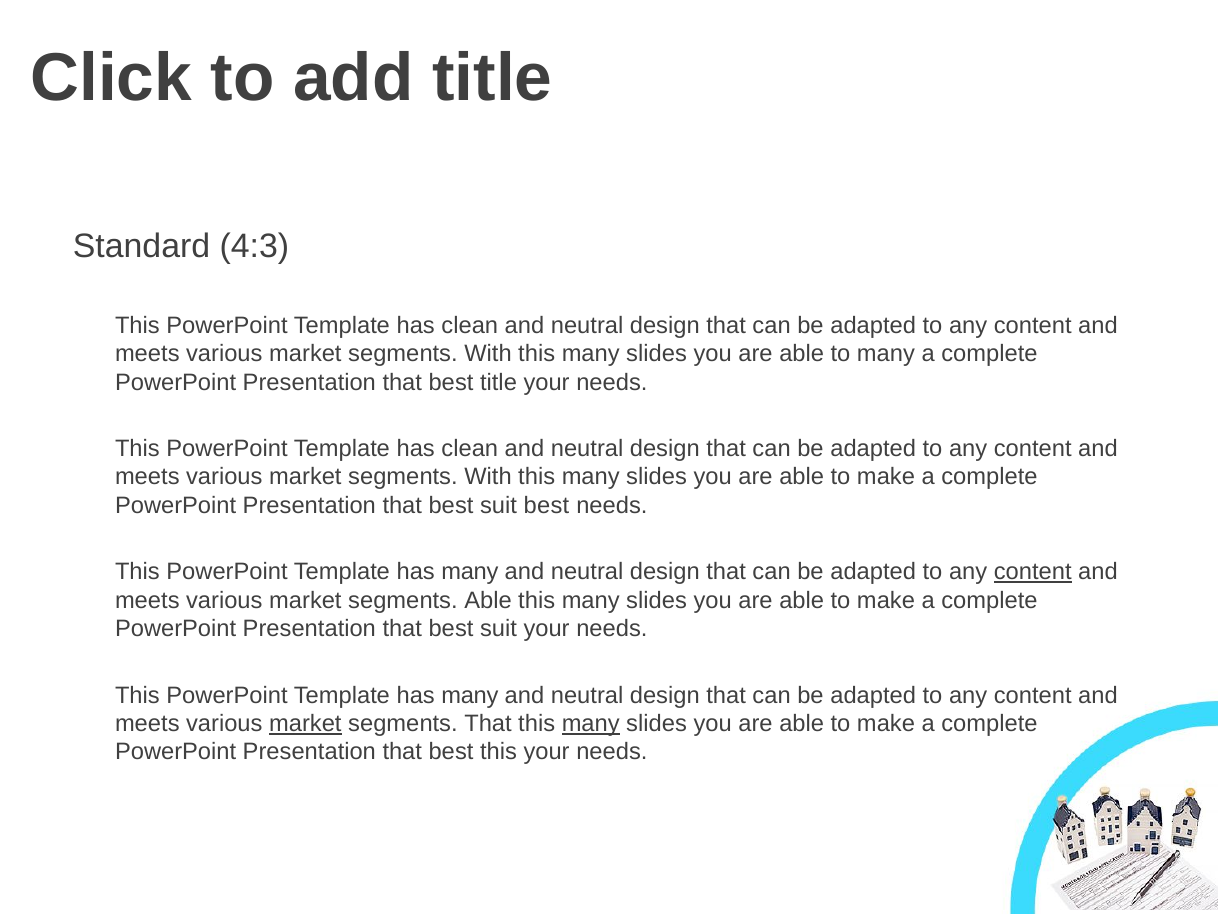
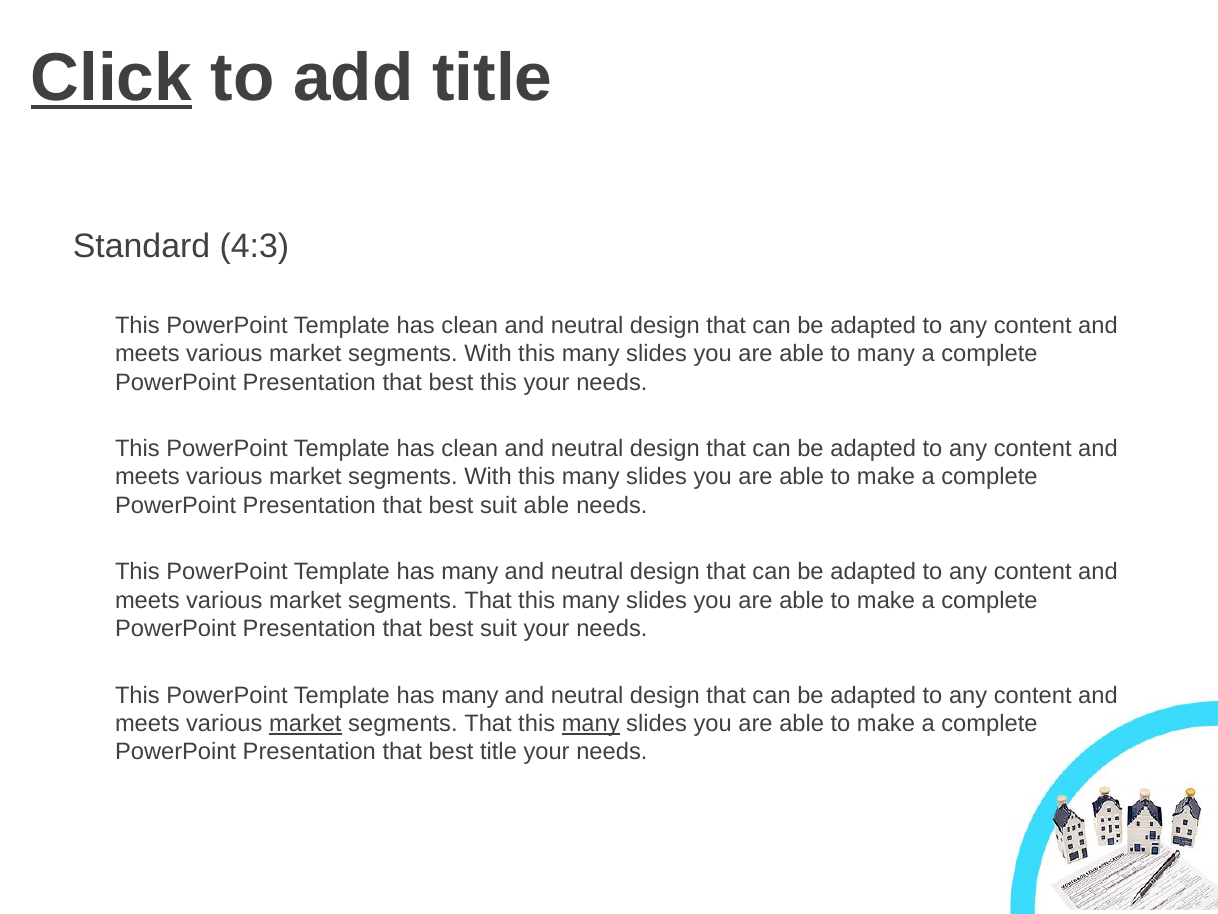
Click underline: none -> present
best title: title -> this
suit best: best -> able
content at (1033, 572) underline: present -> none
Able at (488, 600): Able -> That
best this: this -> title
